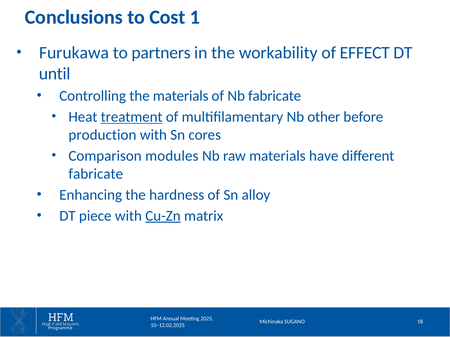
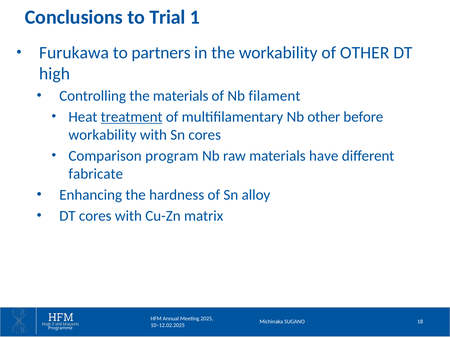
Cost: Cost -> Trial
of EFFECT: EFFECT -> OTHER
until: until -> high
Nb fabricate: fabricate -> filament
production at (102, 135): production -> workability
modules: modules -> program
DT piece: piece -> cores
Cu-Zn underline: present -> none
